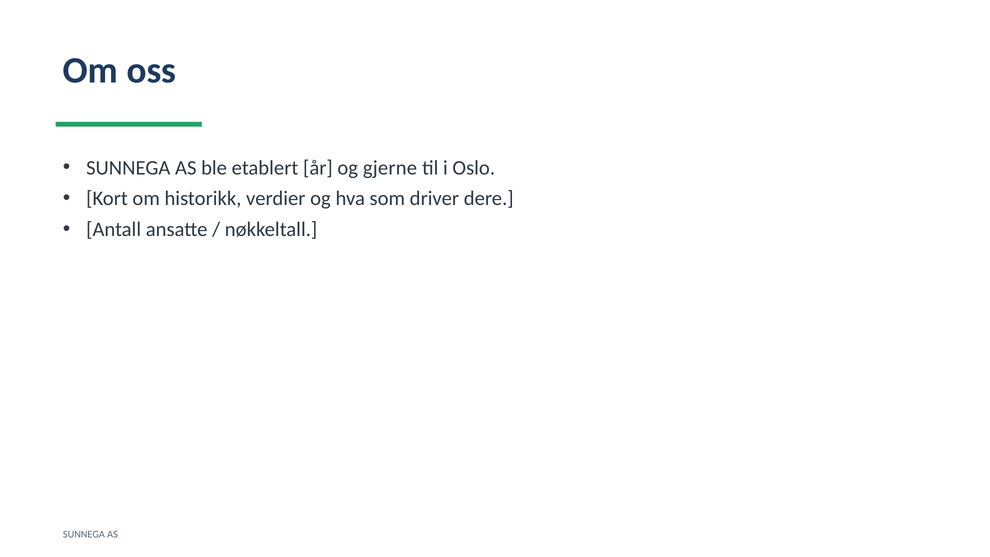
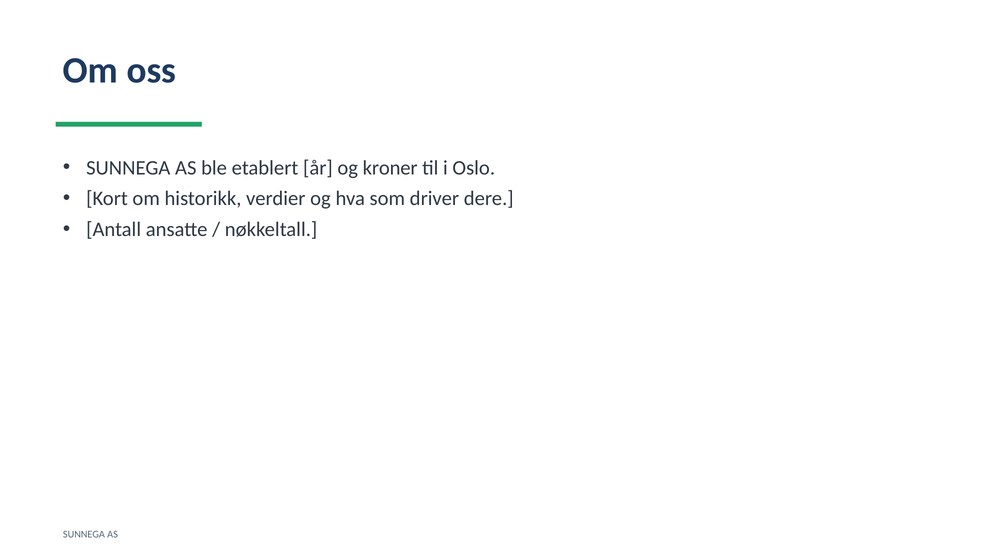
gjerne: gjerne -> kroner
